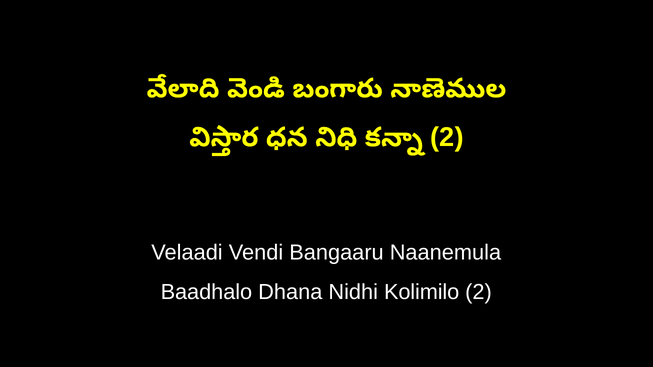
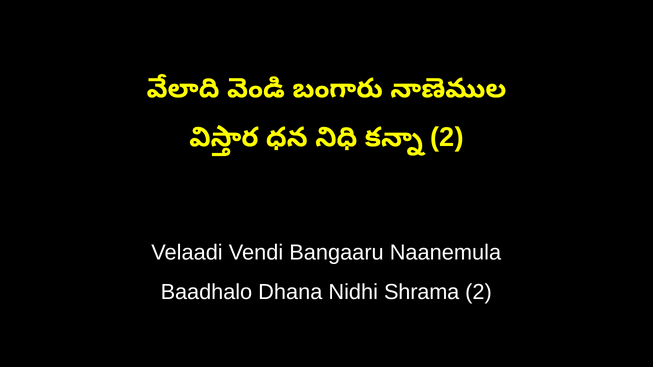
Kolimilo: Kolimilo -> Shrama
